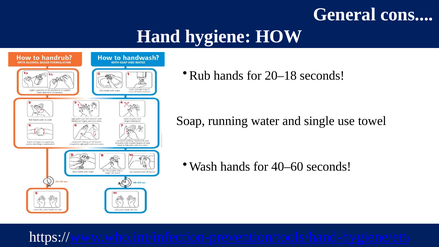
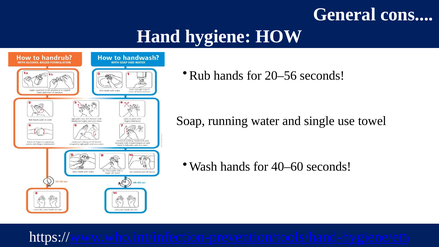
20–18: 20–18 -> 20–56
